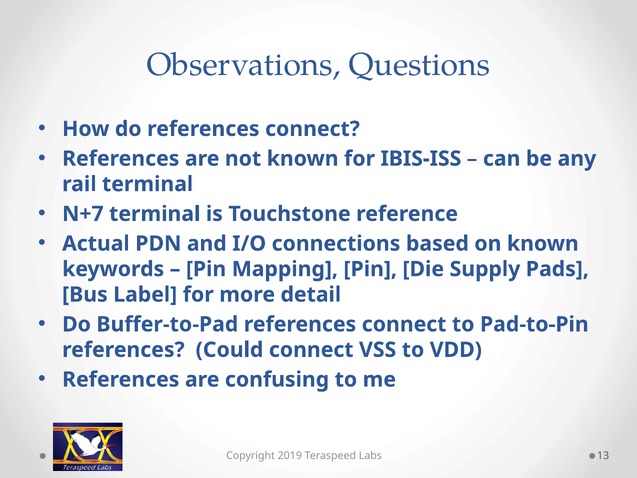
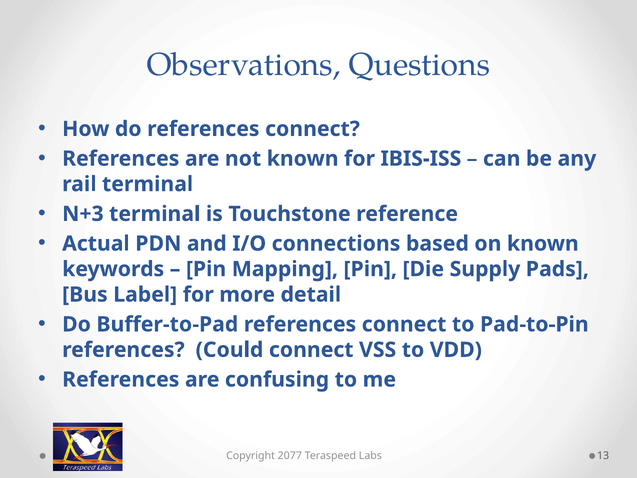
N+7: N+7 -> N+3
2019: 2019 -> 2077
